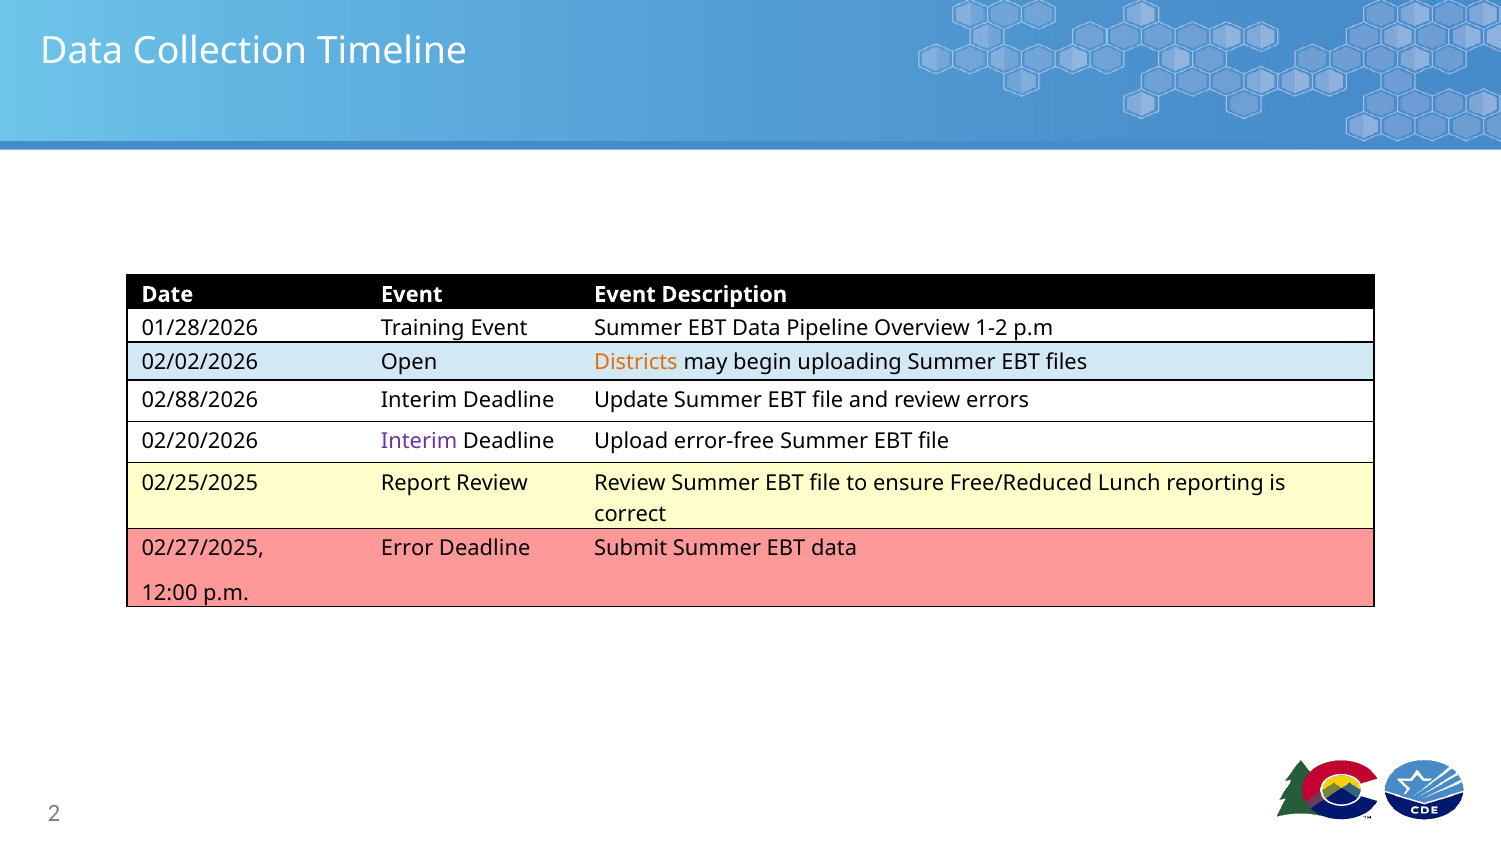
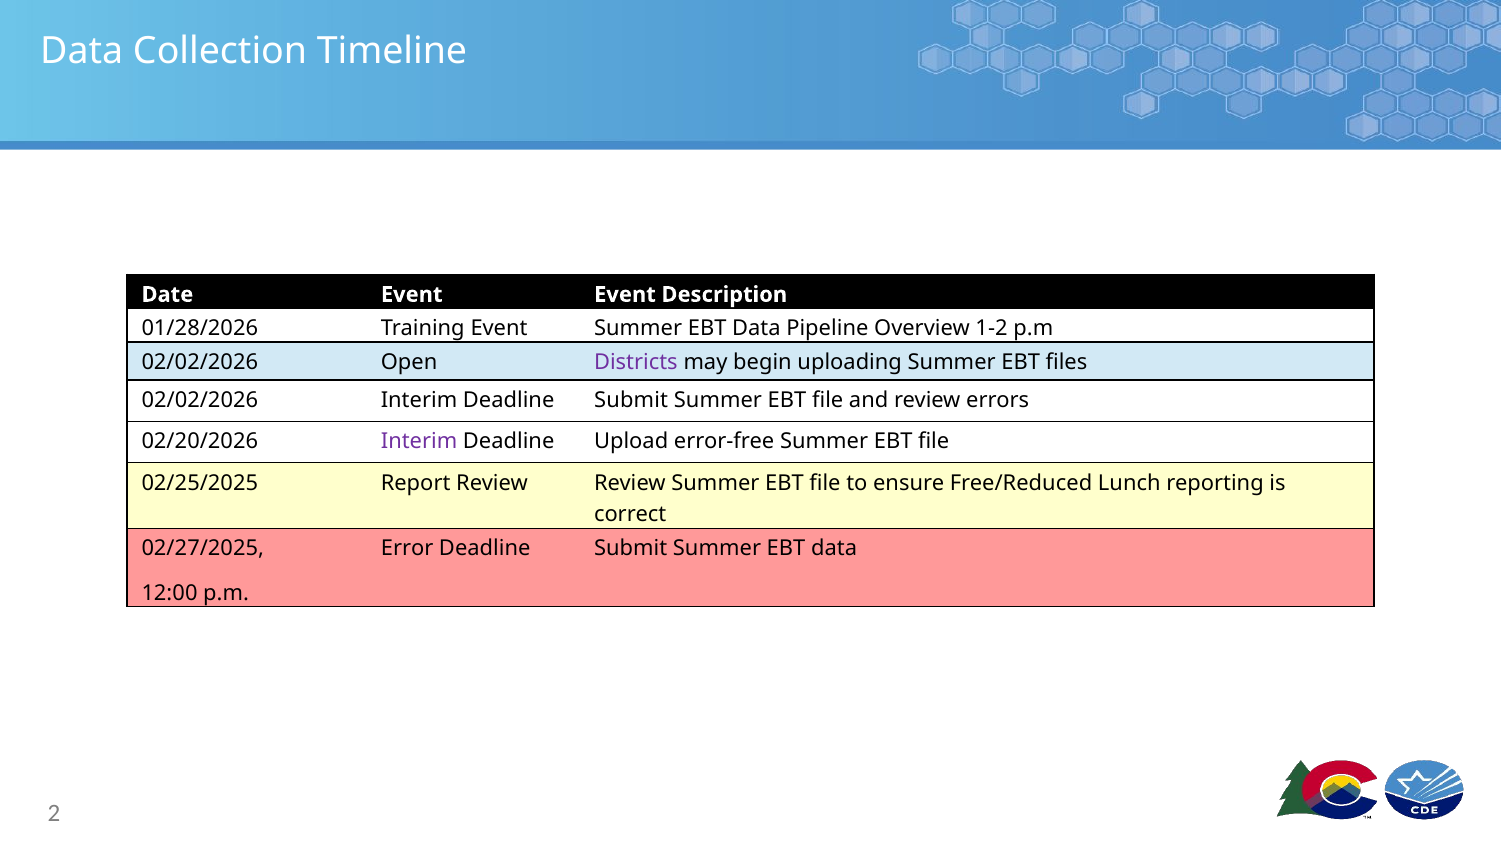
Districts colour: orange -> purple
02/88/2026 at (200, 400): 02/88/2026 -> 02/02/2026
Interim Deadline Update: Update -> Submit
